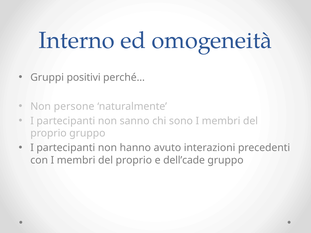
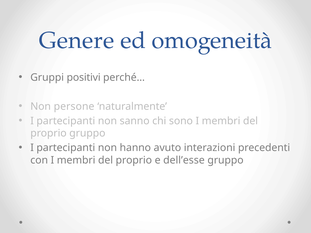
Interno: Interno -> Genere
dell’cade: dell’cade -> dell’esse
